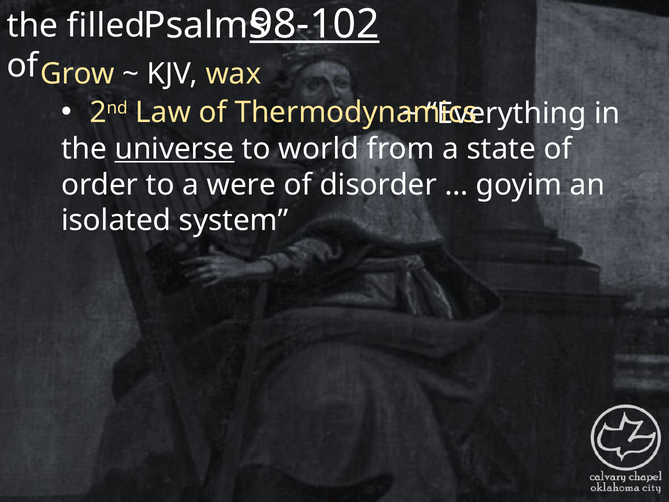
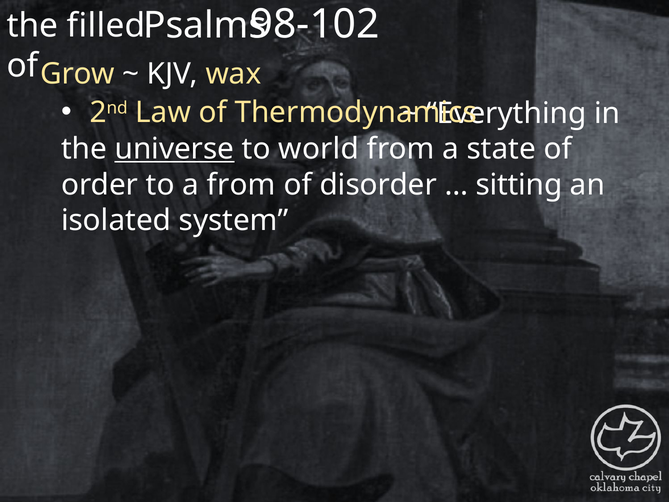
98-102 underline: present -> none
a were: were -> from
goyim: goyim -> sitting
